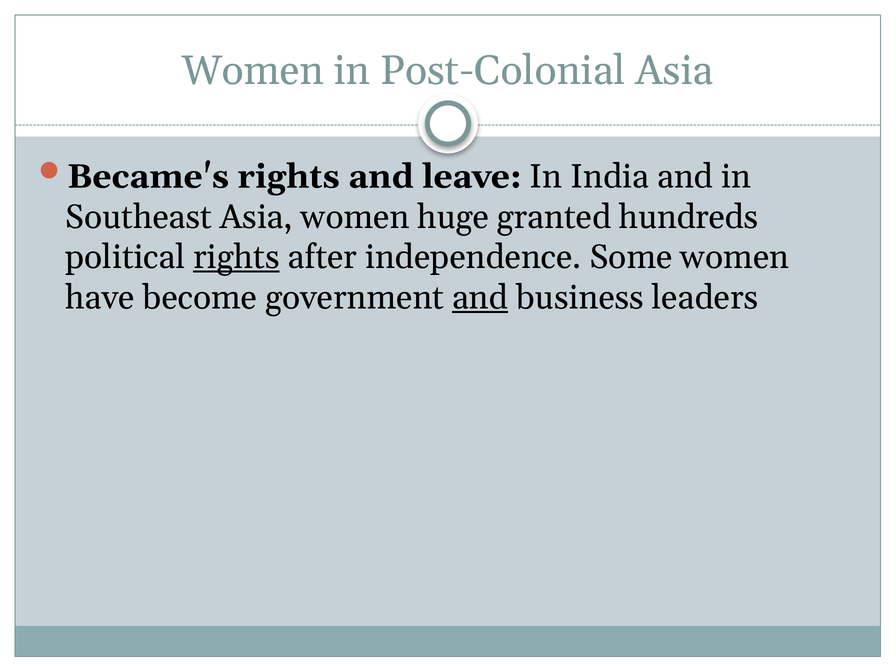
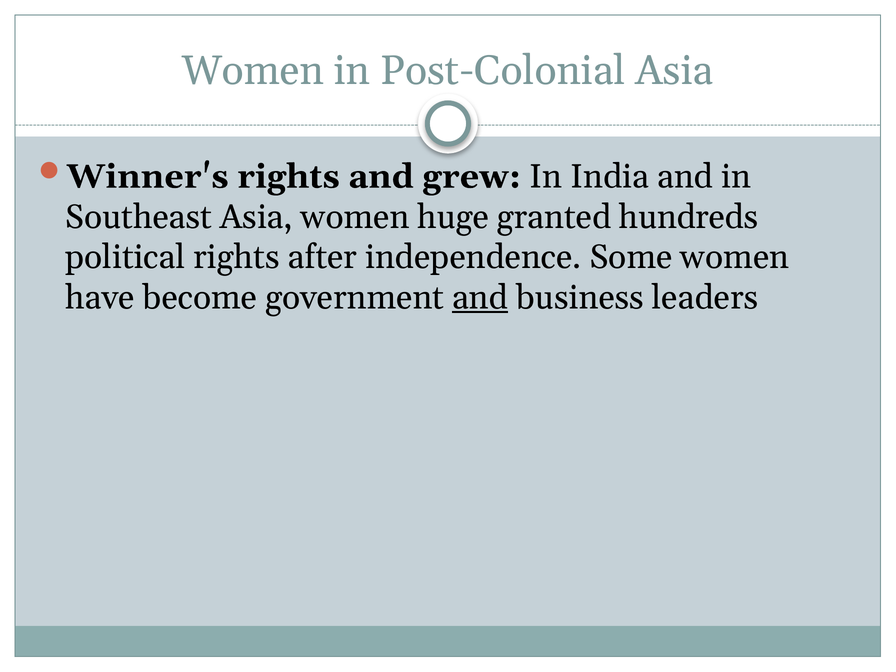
Became's: Became's -> Winner's
leave: leave -> grew
rights at (236, 257) underline: present -> none
